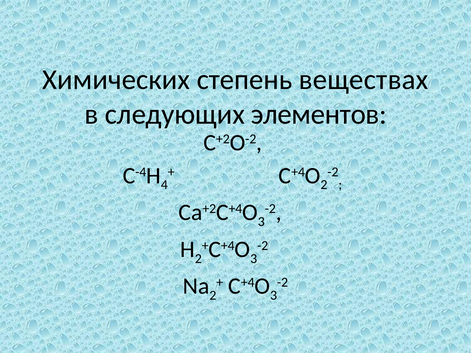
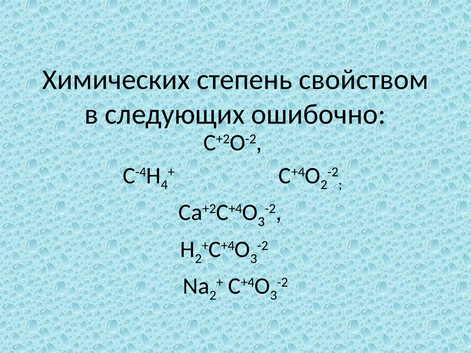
веществах: веществах -> свойством
элементов: элементов -> ошибочно
